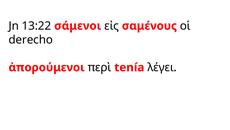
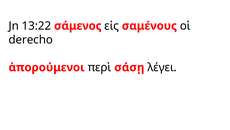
σάμενοι: σάμενοι -> σάμενος
tenía: tenía -> σάσῃ
